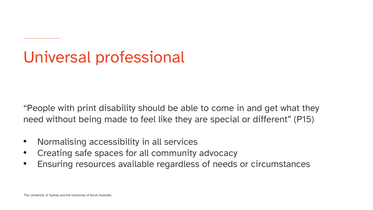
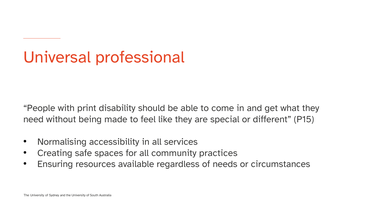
advocacy: advocacy -> practices
